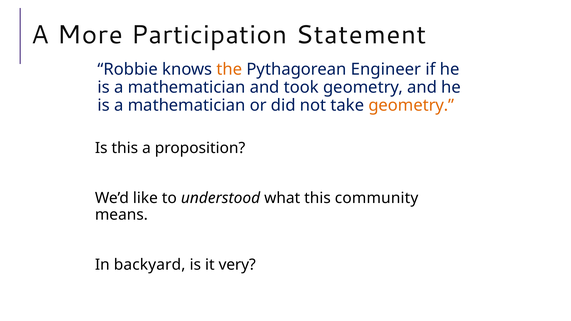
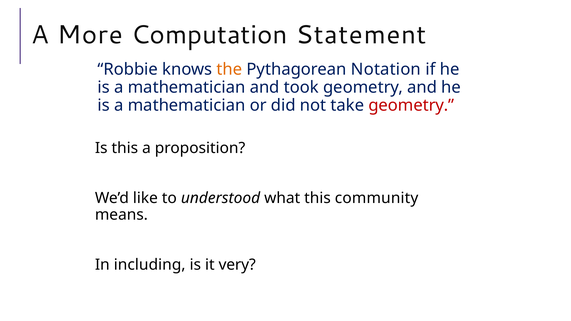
Participation: Participation -> Computation
Engineer: Engineer -> Notation
geometry at (411, 105) colour: orange -> red
backyard: backyard -> including
